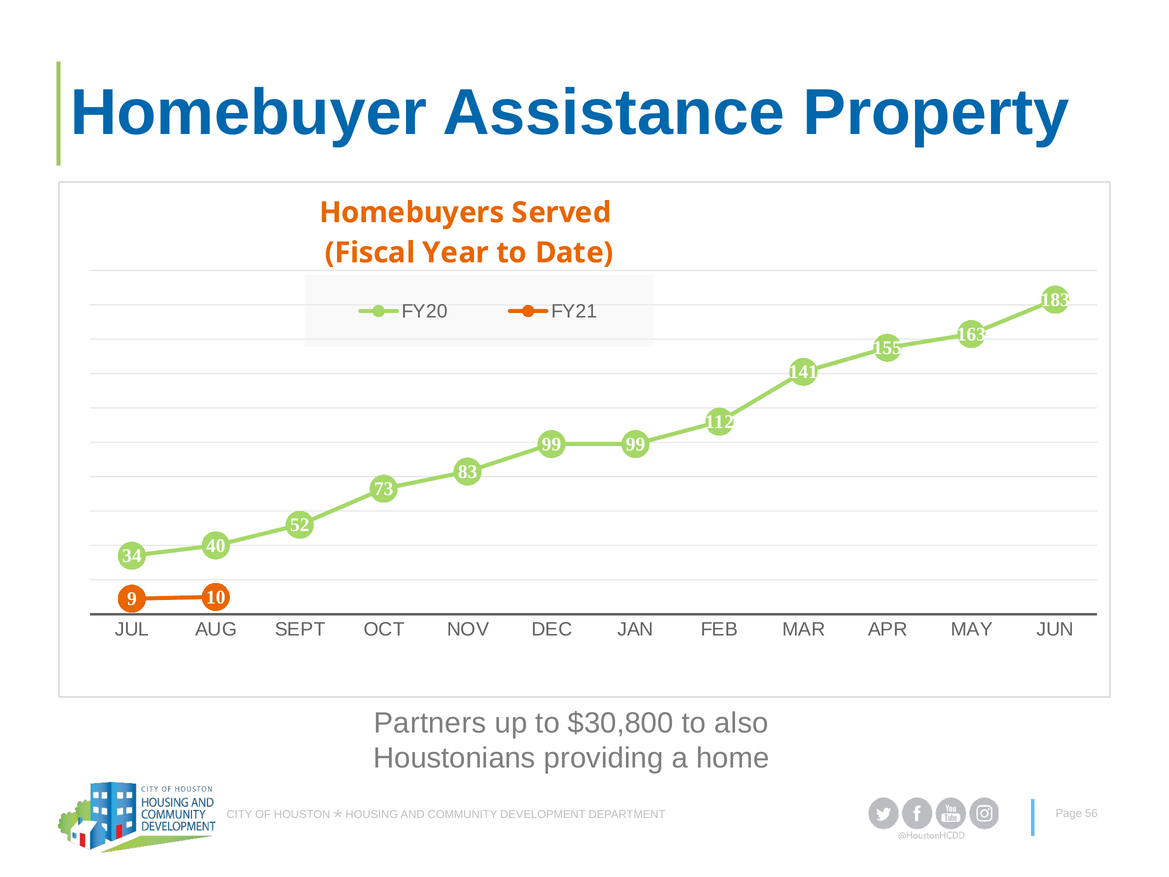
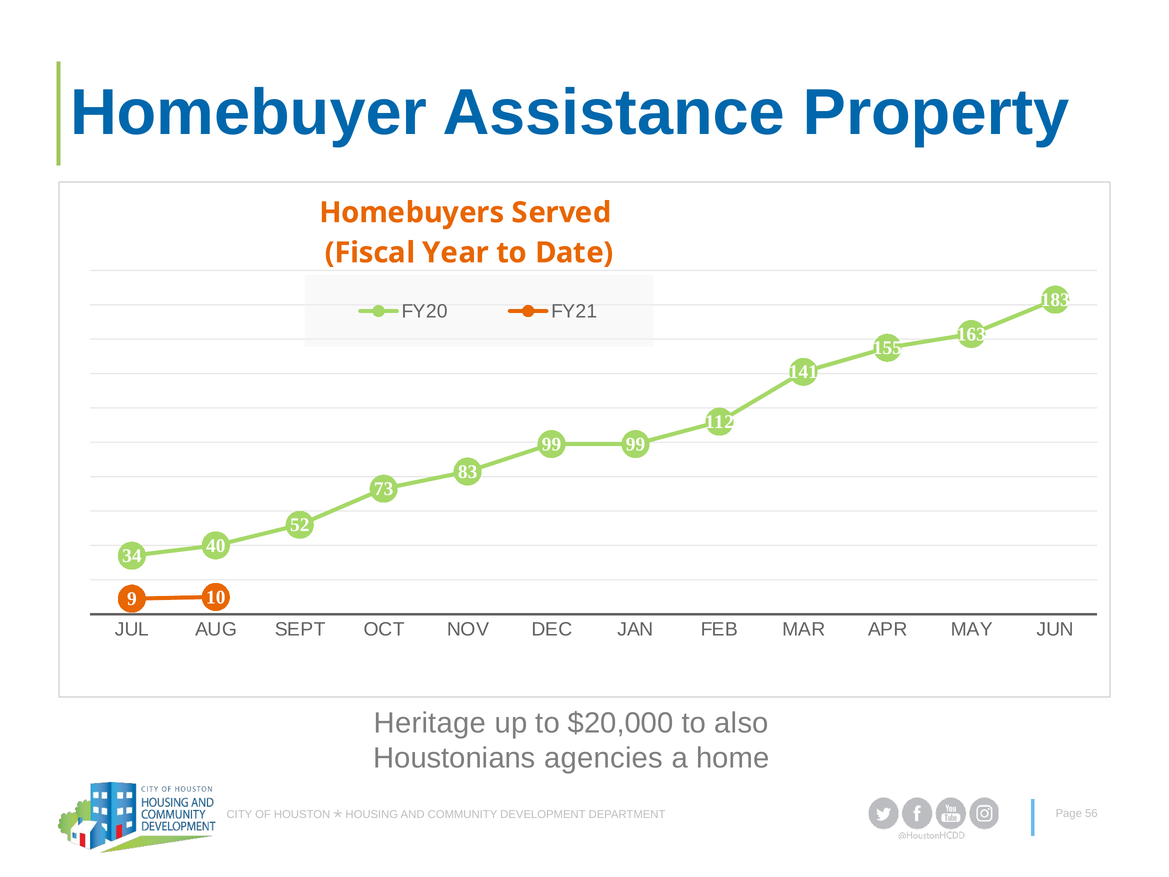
Partners: Partners -> Heritage
$30,800: $30,800 -> $20,000
providing: providing -> agencies
